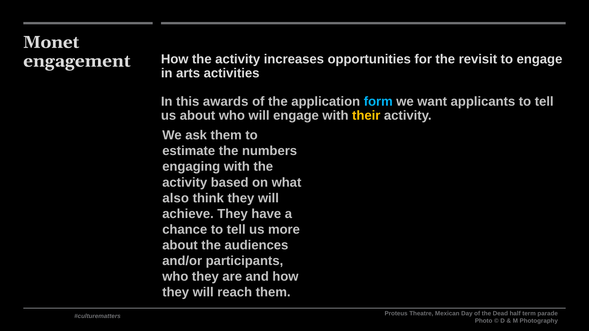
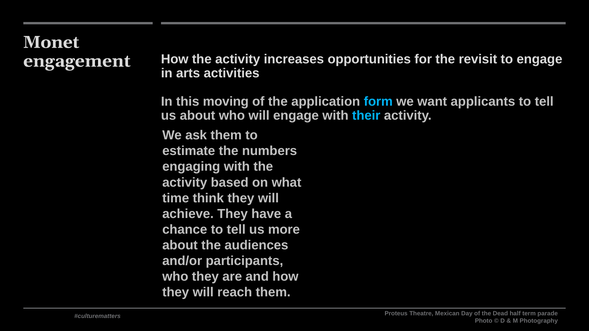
awards: awards -> moving
their colour: yellow -> light blue
also: also -> time
